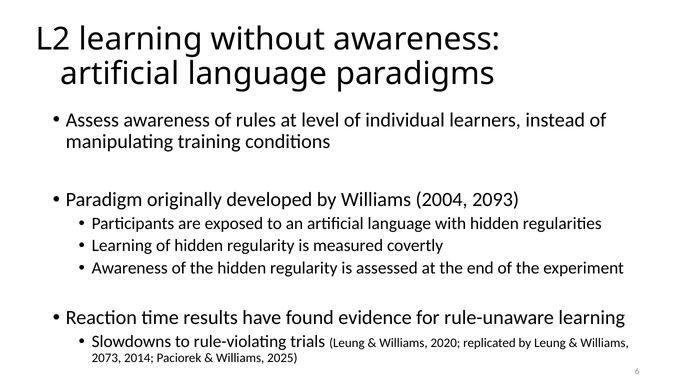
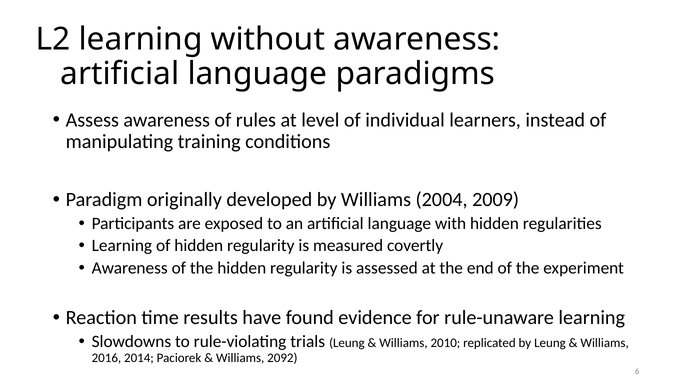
2093: 2093 -> 2009
2020: 2020 -> 2010
2073: 2073 -> 2016
2025: 2025 -> 2092
